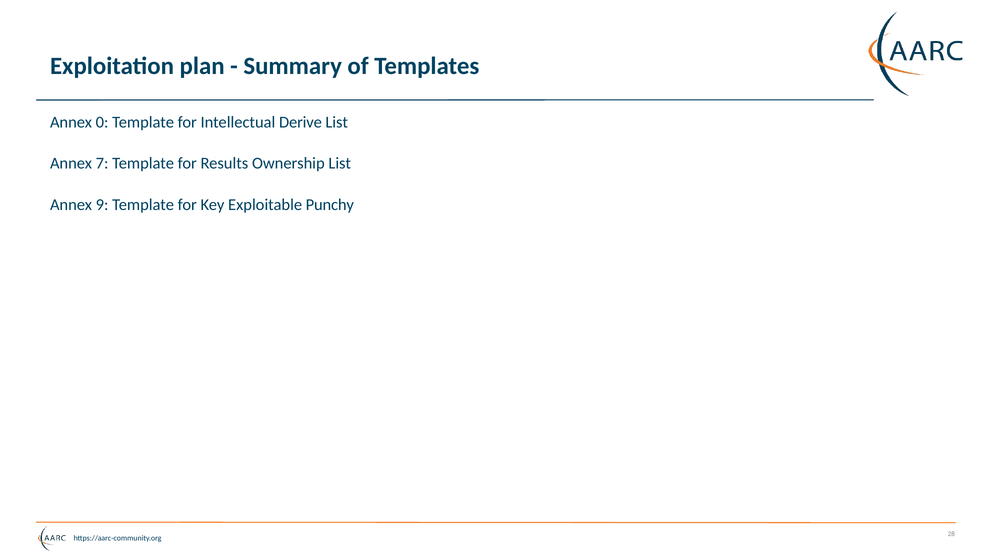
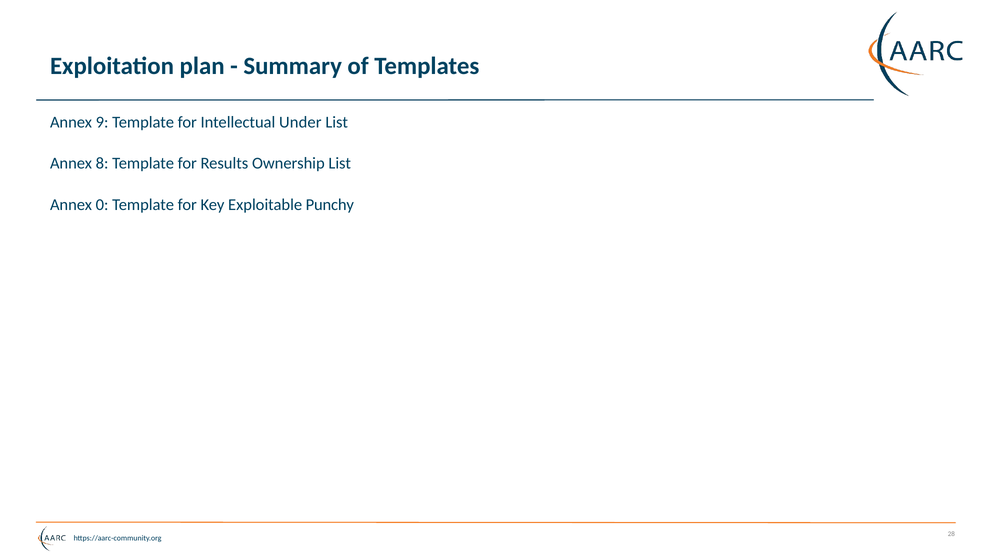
0: 0 -> 9
Derive: Derive -> Under
7: 7 -> 8
9: 9 -> 0
